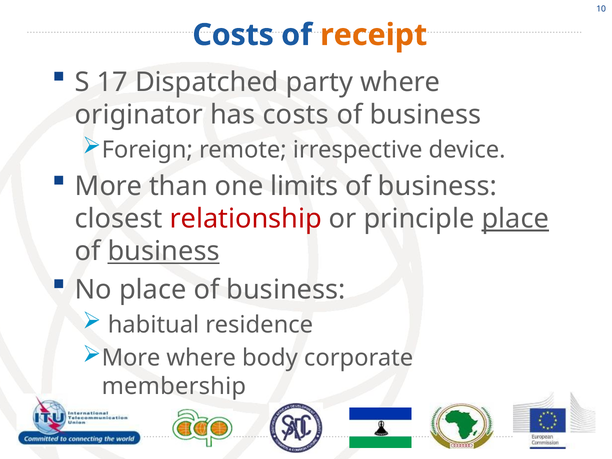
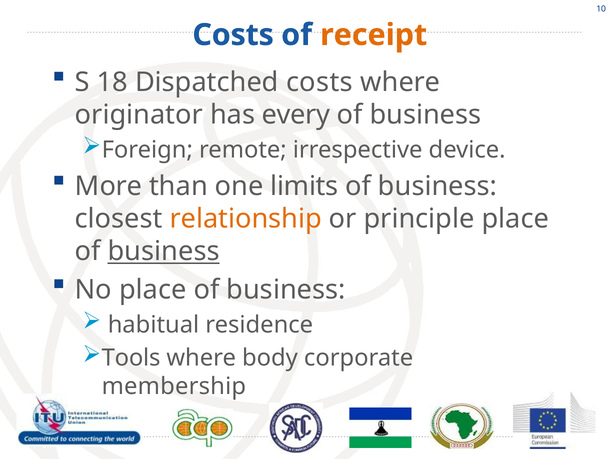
17: 17 -> 18
Dispatched party: party -> costs
has costs: costs -> every
relationship colour: red -> orange
place at (515, 219) underline: present -> none
More at (131, 358): More -> Tools
